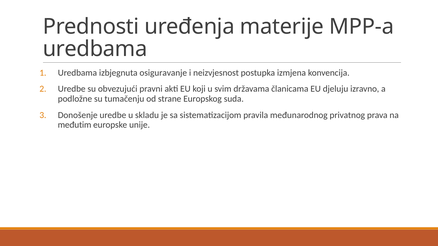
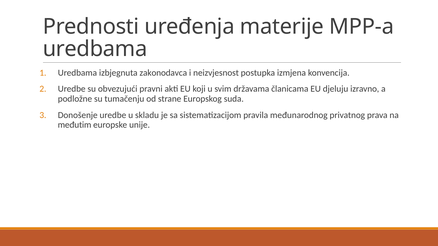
osiguravanje: osiguravanje -> zakonodavca
